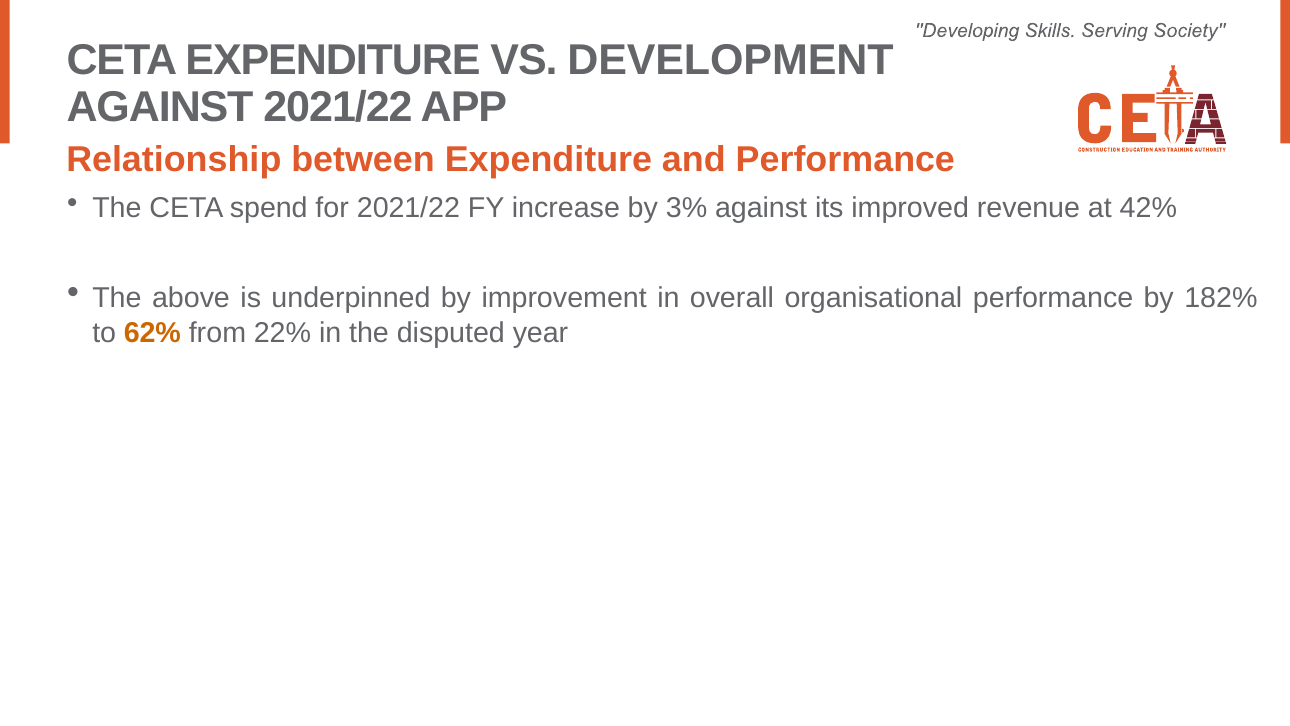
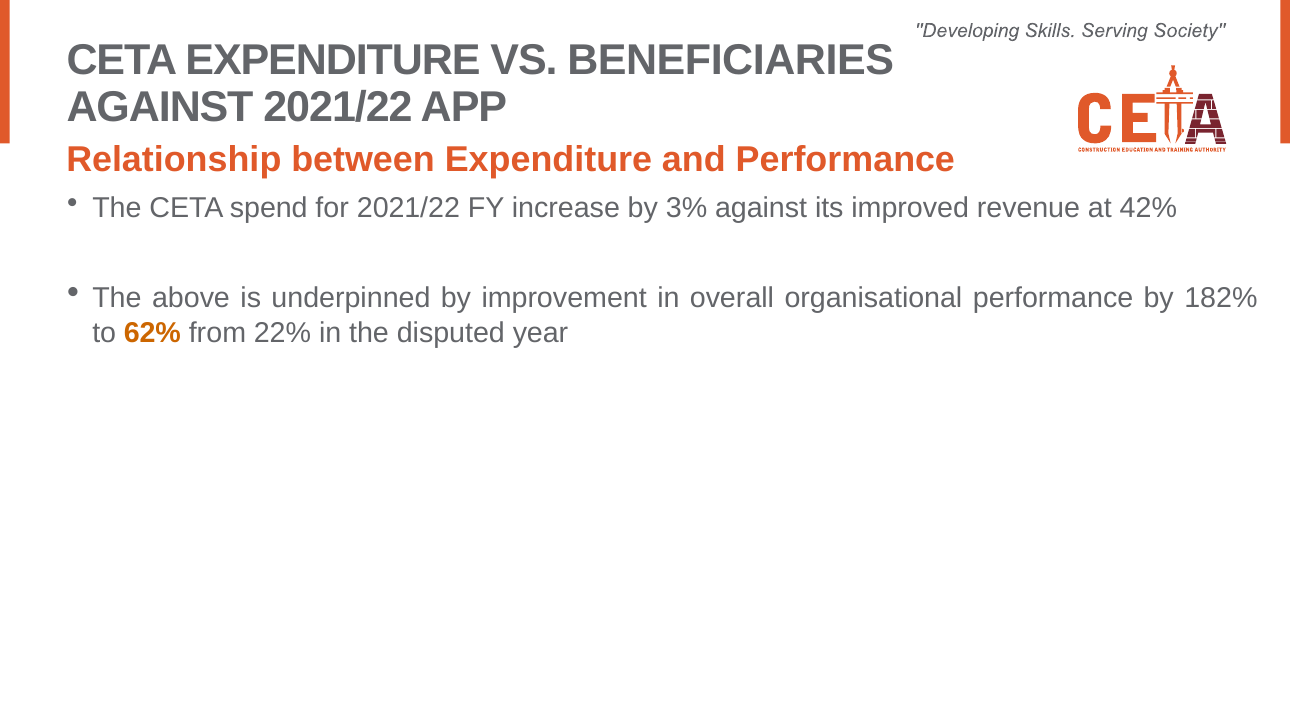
DEVELOPMENT: DEVELOPMENT -> BENEFICIARIES
